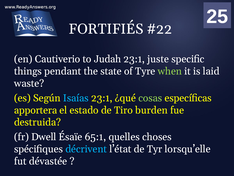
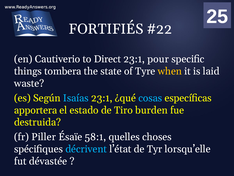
Judah: Judah -> Direct
juste: juste -> pour
pendant: pendant -> tombera
when colour: light green -> yellow
cosas colour: light green -> light blue
Dwell: Dwell -> Piller
65:1: 65:1 -> 58:1
